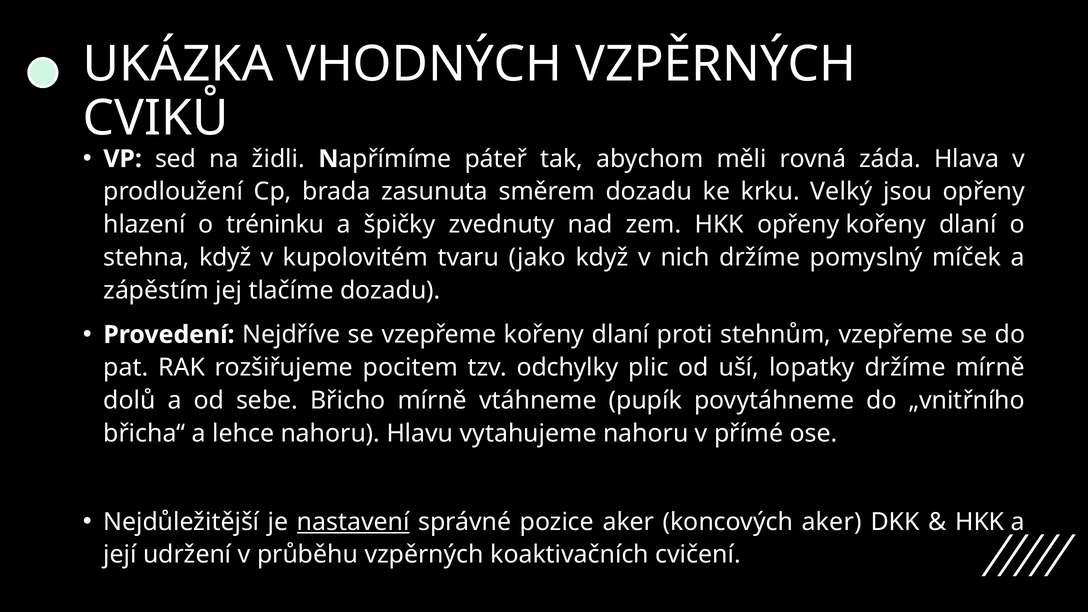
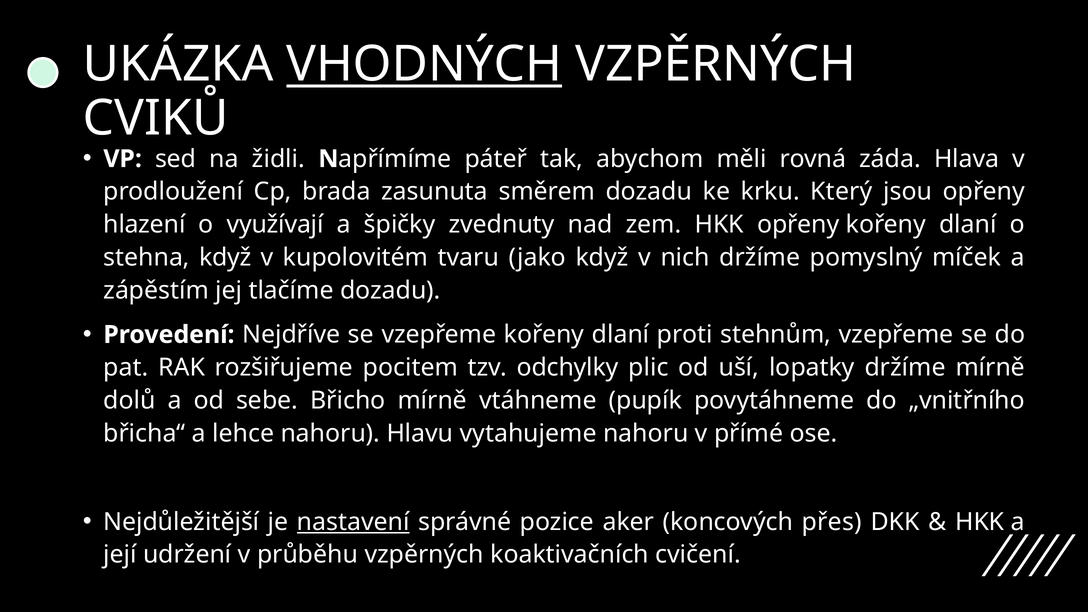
VHODNÝCH underline: none -> present
Velký: Velký -> Který
tréninku: tréninku -> využívají
koncových aker: aker -> přes
